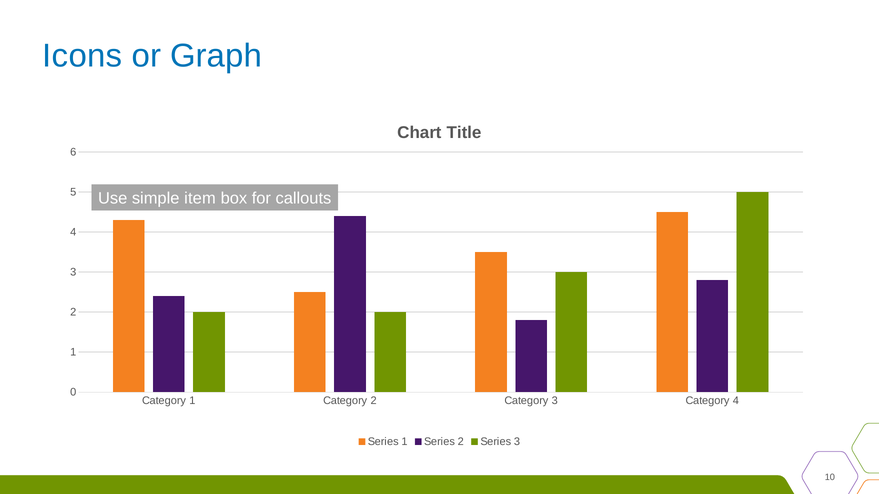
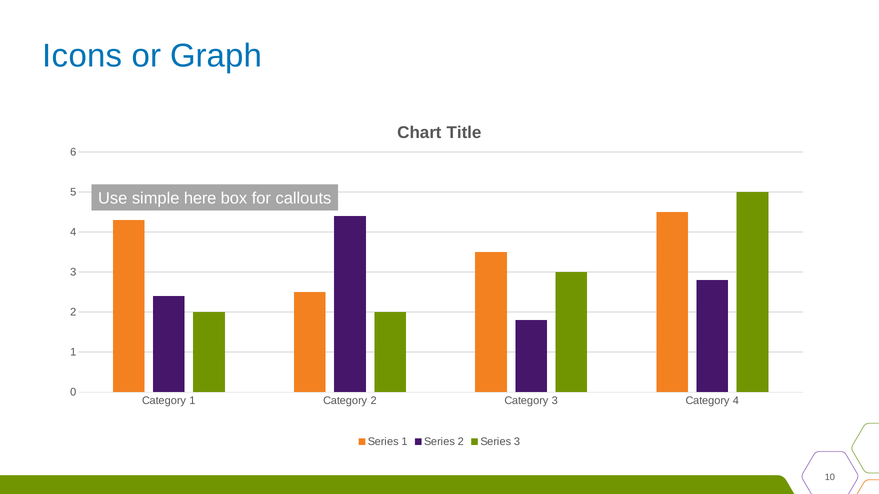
item: item -> here
